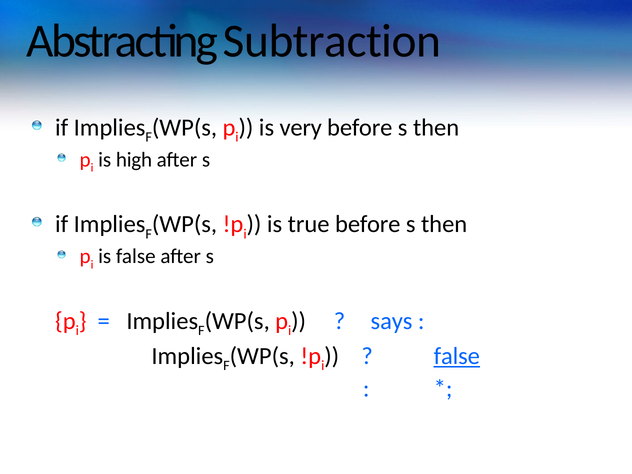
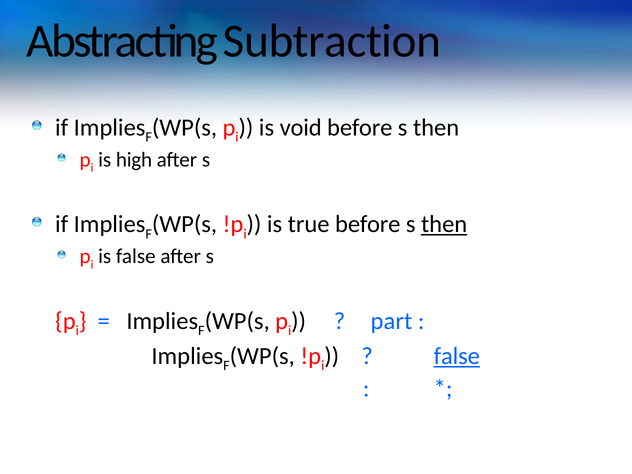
very: very -> void
then at (444, 224) underline: none -> present
says: says -> part
